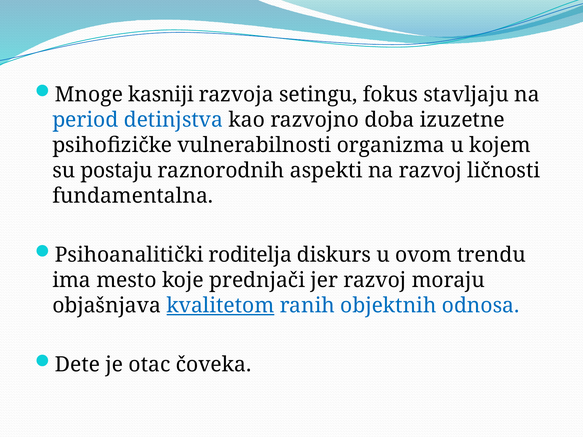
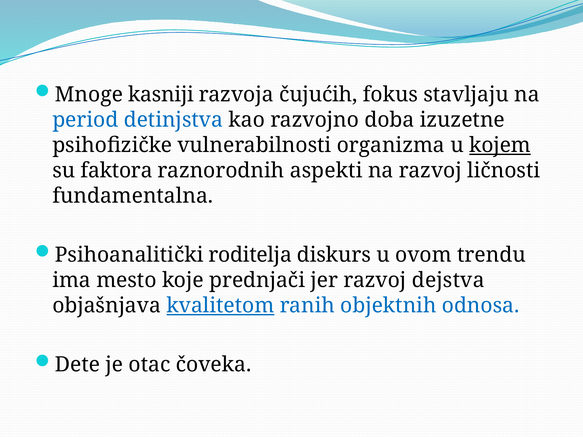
setingu: setingu -> čujućih
kojem underline: none -> present
postaju: postaju -> faktora
moraju: moraju -> dejstva
